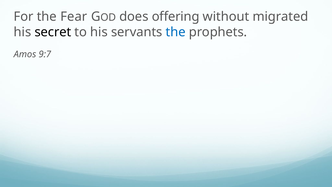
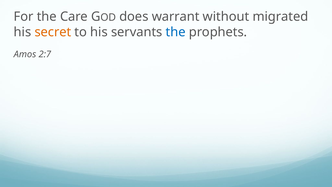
Fear: Fear -> Care
offering: offering -> warrant
secret colour: black -> orange
9:7: 9:7 -> 2:7
